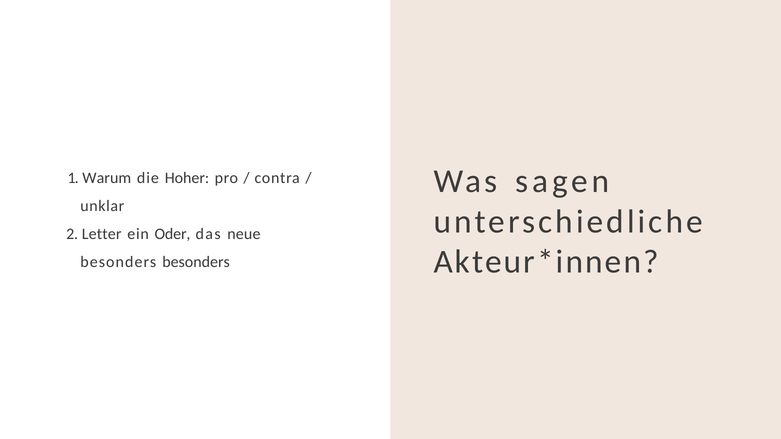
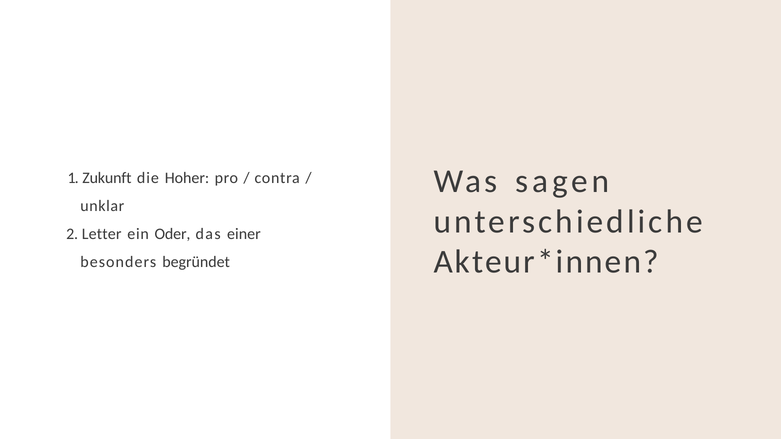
Warum: Warum -> Zukunft
neue: neue -> einer
besonders besonders: besonders -> begründet
